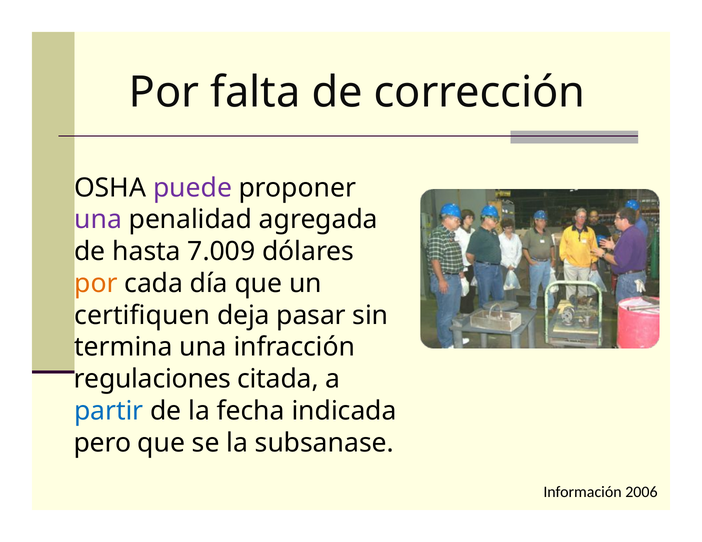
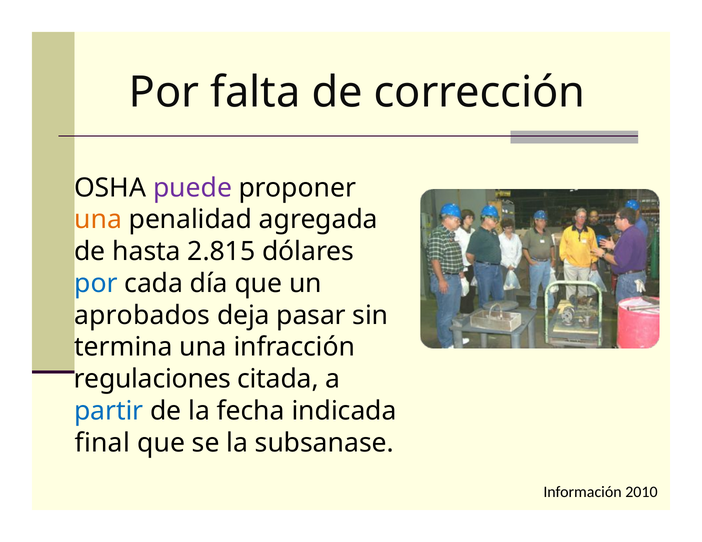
una at (98, 220) colour: purple -> orange
7.009: 7.009 -> 2.815
por at (96, 284) colour: orange -> blue
certifiquen: certifiquen -> aprobados
pero: pero -> final
2006: 2006 -> 2010
